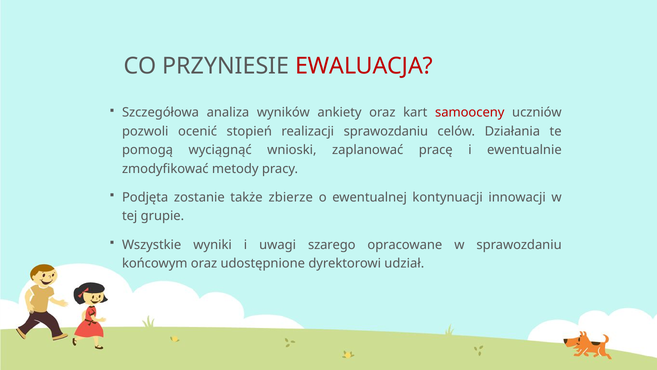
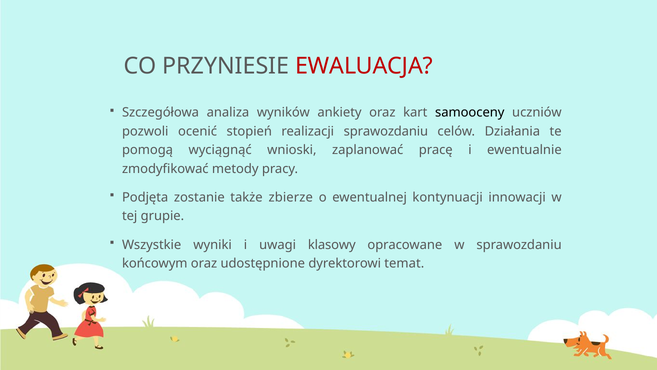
samooceny colour: red -> black
szarego: szarego -> klasowy
udział: udział -> temat
